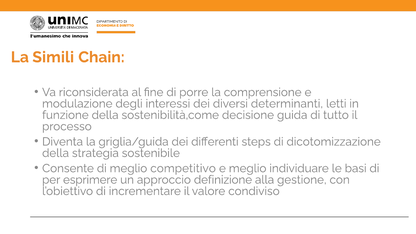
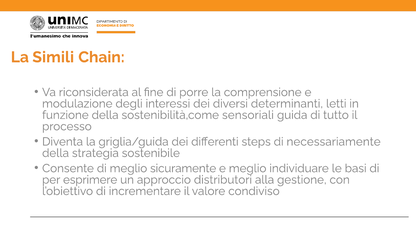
decisione: decisione -> sensoriali
dicotomizzazione: dicotomizzazione -> necessariamente
competitivo: competitivo -> sicuramente
definizione: definizione -> distributori
